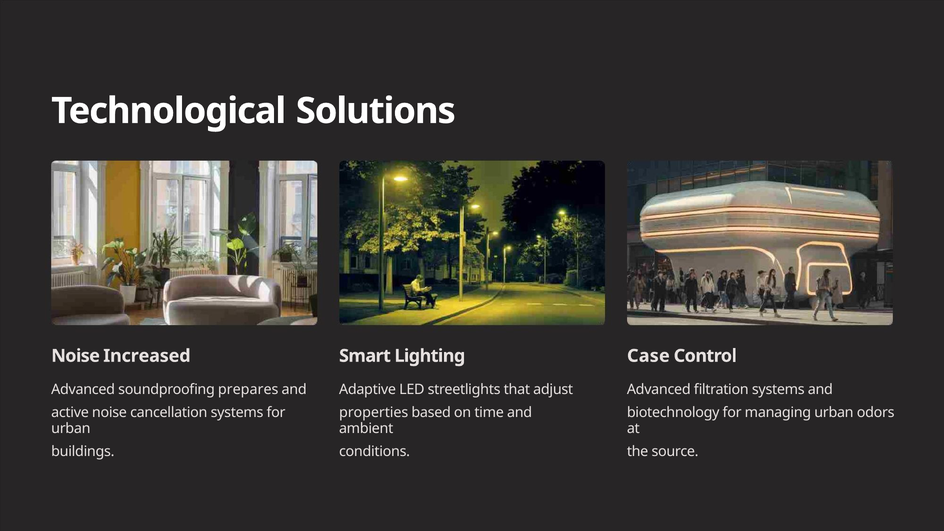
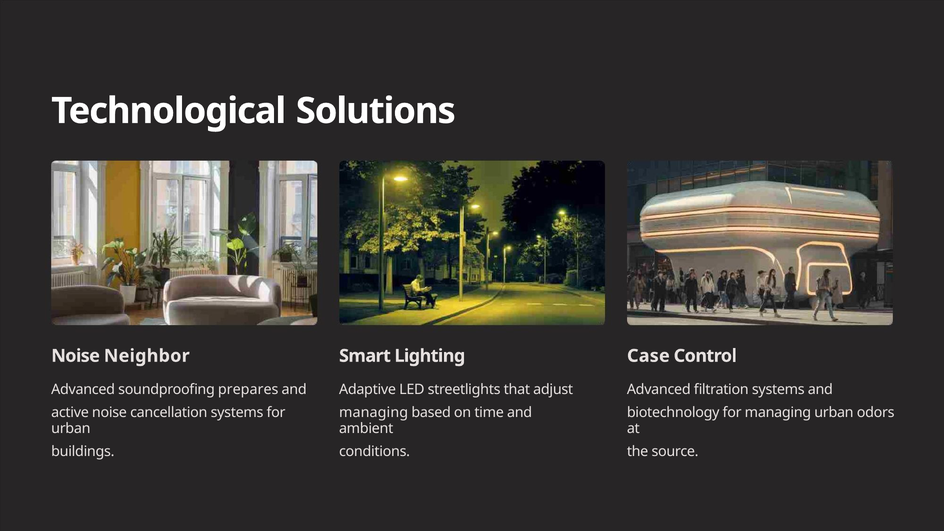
Increased: Increased -> Neighbor
properties at (374, 412): properties -> managing
